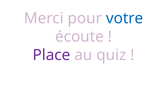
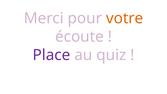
votre colour: blue -> orange
